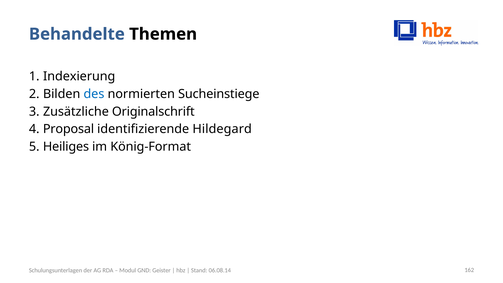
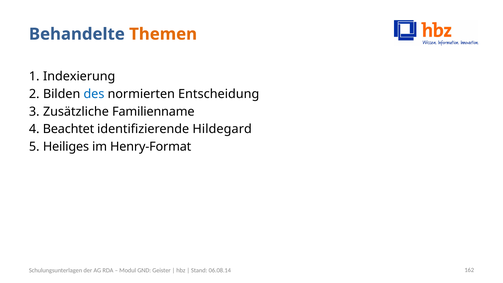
Themen colour: black -> orange
Sucheinstiege: Sucheinstiege -> Entscheidung
Originalschrift: Originalschrift -> Familienname
Proposal: Proposal -> Beachtet
König-Format: König-Format -> Henry-Format
